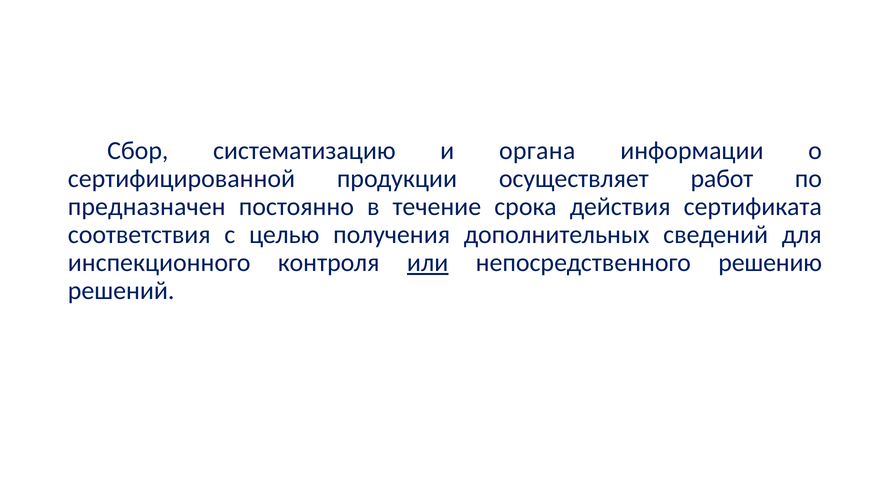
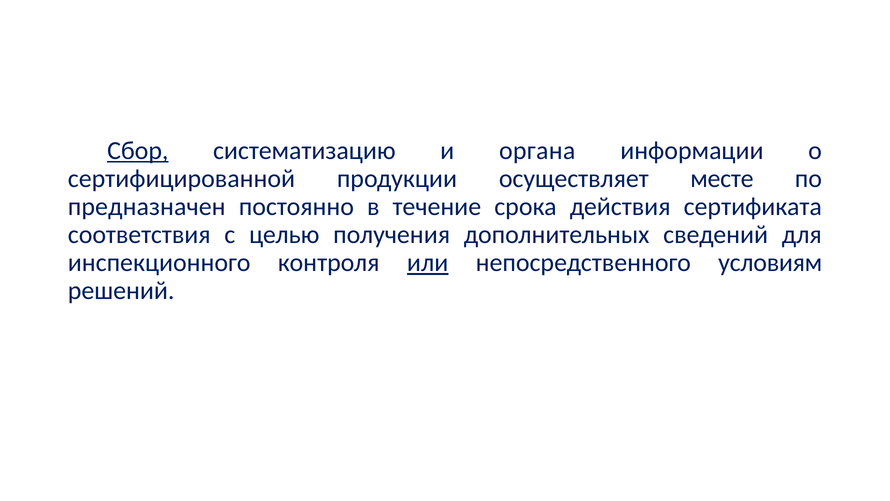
Сбор underline: none -> present
работ: работ -> месте
решению: решению -> условиям
